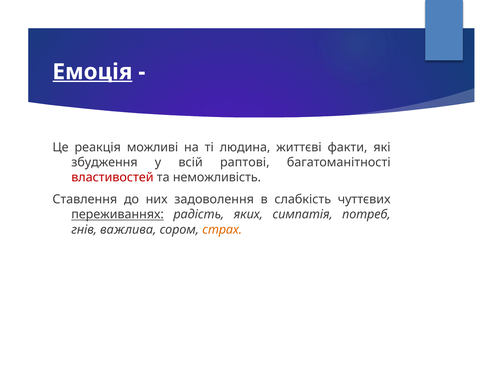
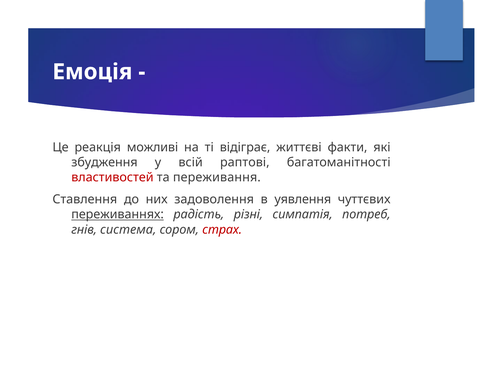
Емоція underline: present -> none
людина: людина -> відіграє
неможливість: неможливість -> переживання
слабкість: слабкість -> уявлення
яких: яких -> різні
важлива: важлива -> система
страх colour: orange -> red
